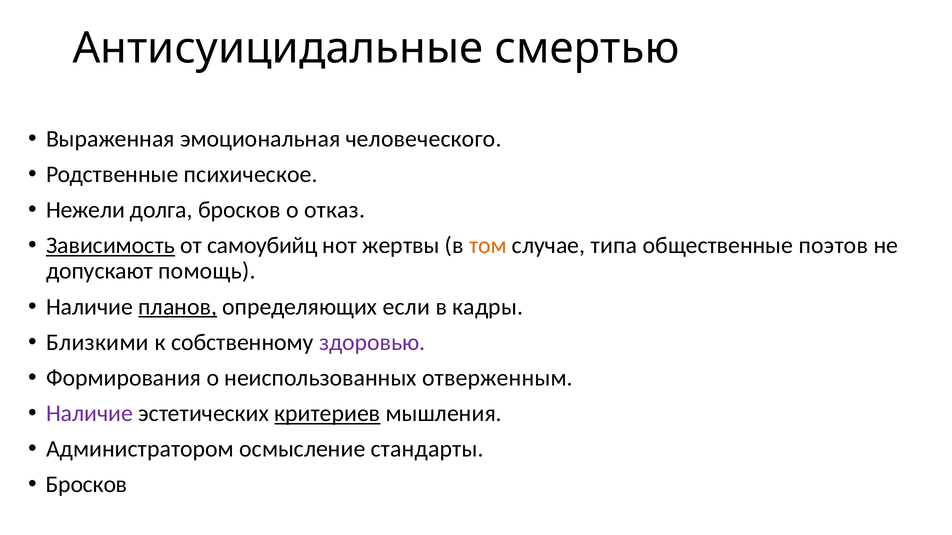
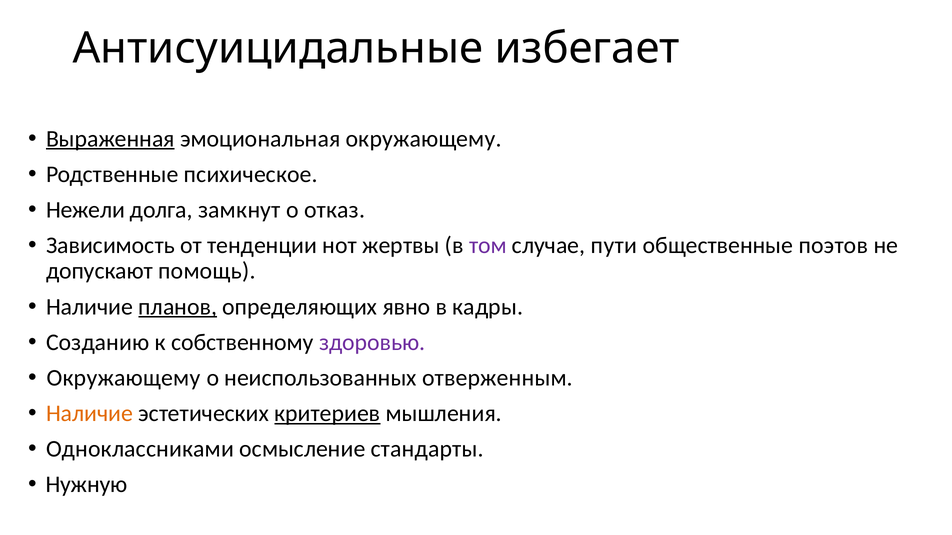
смертью: смертью -> избегает
Выраженная underline: none -> present
эмоциональная человеческого: человеческого -> окружающему
долга бросков: бросков -> замкнут
Зависимость underline: present -> none
самоубийц: самоубийц -> тенденции
том colour: orange -> purple
типа: типа -> пути
если: если -> явно
Близкими: Близкими -> Созданию
Формирования at (124, 378): Формирования -> Окружающему
Наличие at (90, 414) colour: purple -> orange
Администратором: Администратором -> Одноклассниками
Бросков at (87, 485): Бросков -> Нужную
